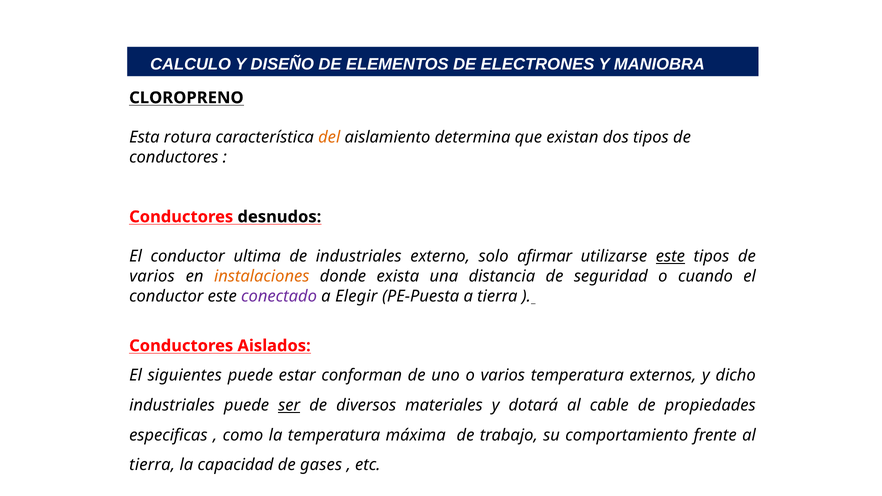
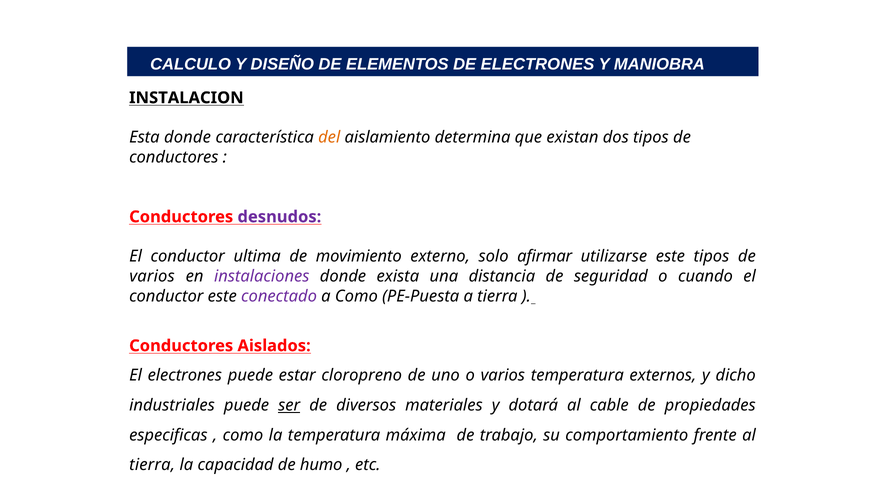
CLOROPRENO: CLOROPRENO -> INSTALACION
Esta rotura: rotura -> donde
desnudos colour: black -> purple
de industriales: industriales -> movimiento
este at (670, 257) underline: present -> none
instalaciones colour: orange -> purple
a Elegir: Elegir -> Como
El siguientes: siguientes -> electrones
conforman: conforman -> cloropreno
gases: gases -> humo
